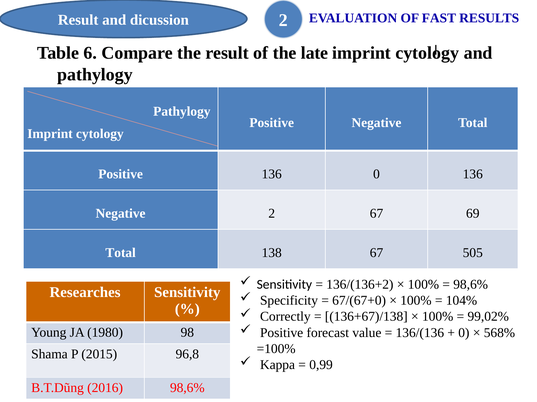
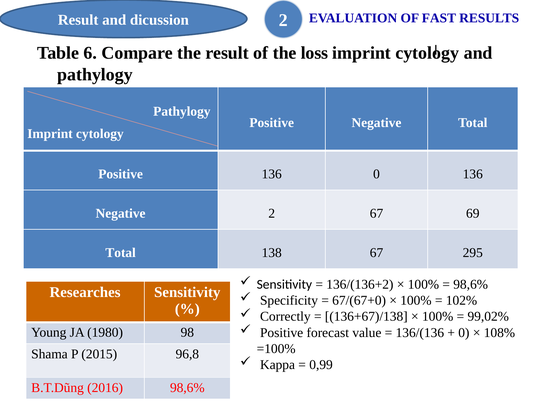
late: late -> loss
505: 505 -> 295
104%: 104% -> 102%
568%: 568% -> 108%
